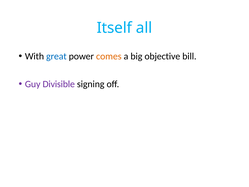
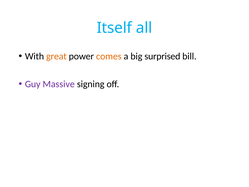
great colour: blue -> orange
objective: objective -> surprised
Divisible: Divisible -> Massive
